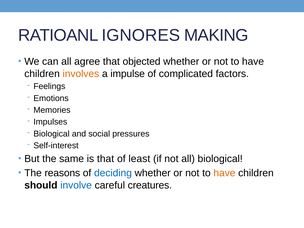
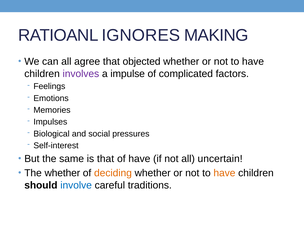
involves colour: orange -> purple
of least: least -> have
all biological: biological -> uncertain
The reasons: reasons -> whether
deciding colour: blue -> orange
creatures: creatures -> traditions
